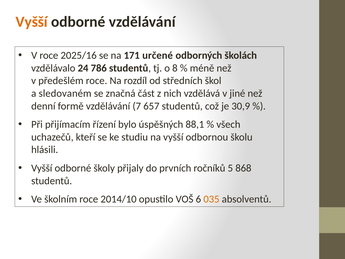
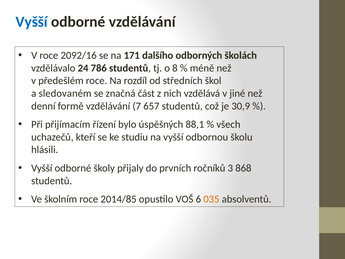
Vyšší at (32, 22) colour: orange -> blue
2025/16: 2025/16 -> 2092/16
určené: určené -> dalšího
5: 5 -> 3
2014/10: 2014/10 -> 2014/85
